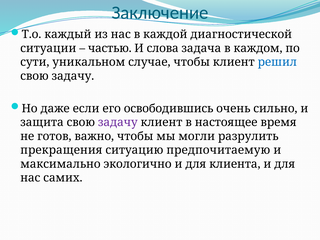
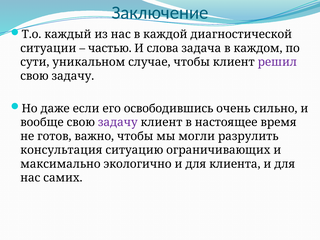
решил colour: blue -> purple
защита: защита -> вообще
прекращения: прекращения -> консультация
предпочитаемую: предпочитаемую -> ограничивающих
